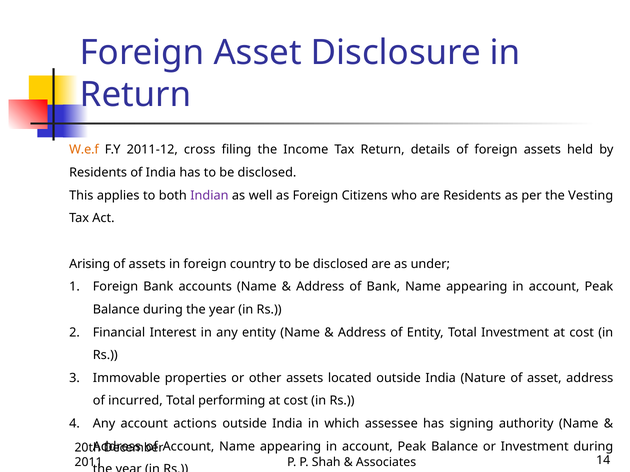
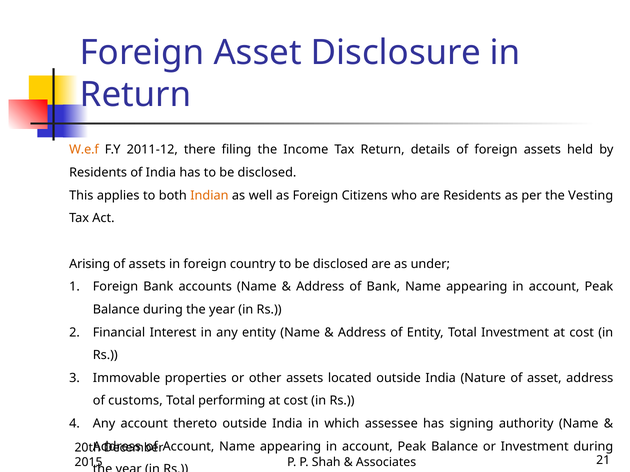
cross: cross -> there
Indian colour: purple -> orange
incurred: incurred -> customs
actions: actions -> thereto
2011: 2011 -> 2015
14: 14 -> 21
